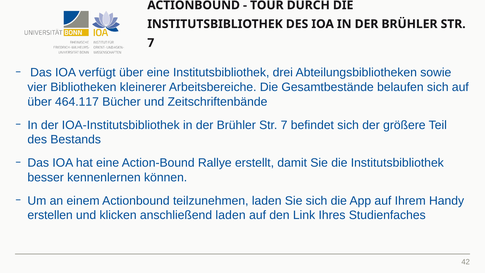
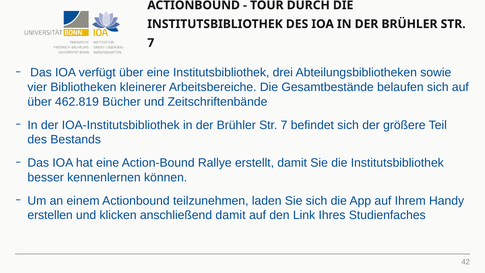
464.117: 464.117 -> 462.819
anschließend laden: laden -> damit
